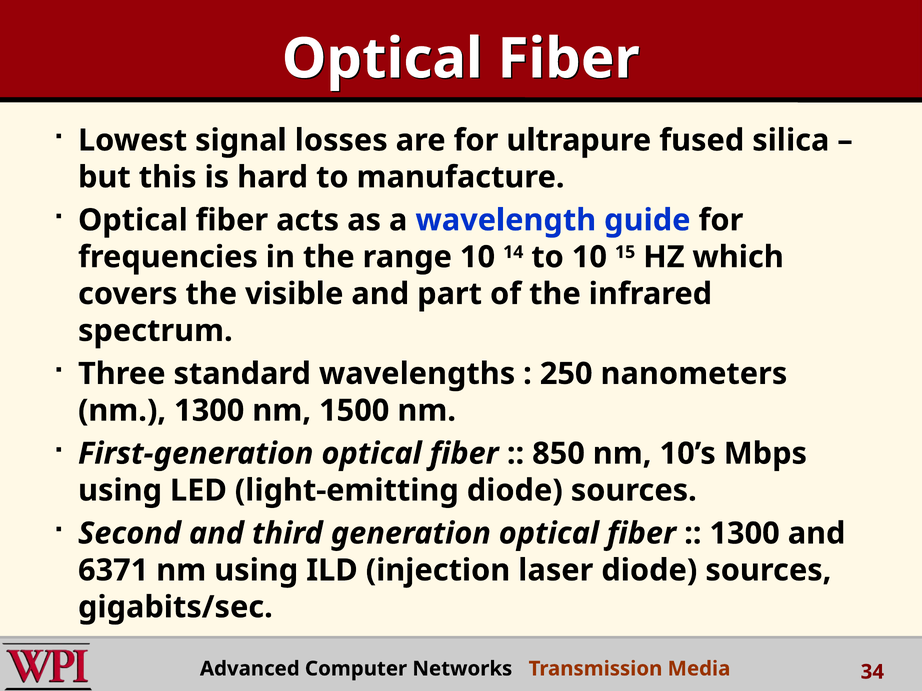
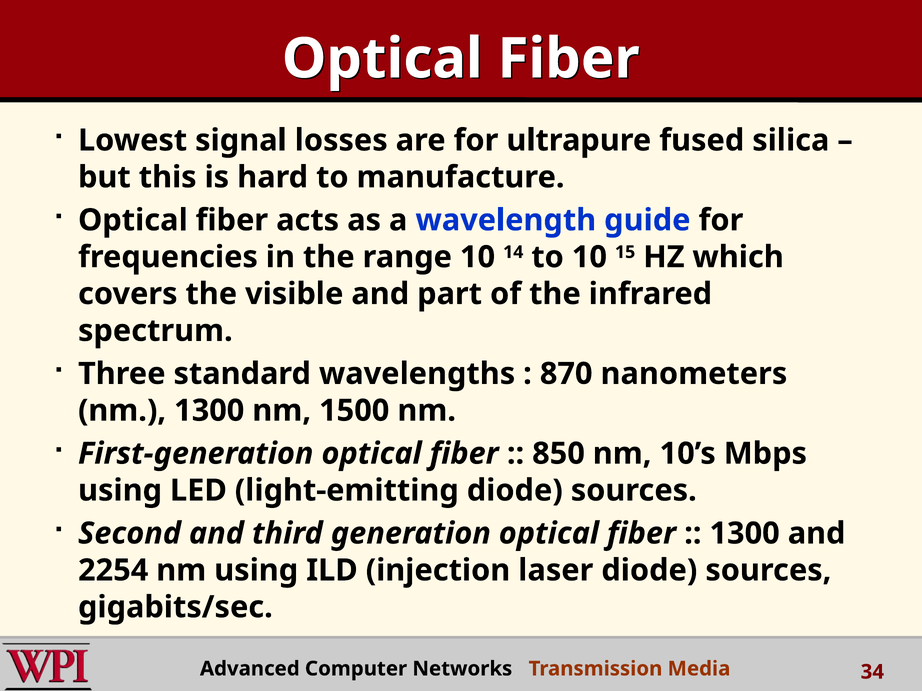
250: 250 -> 870
6371: 6371 -> 2254
